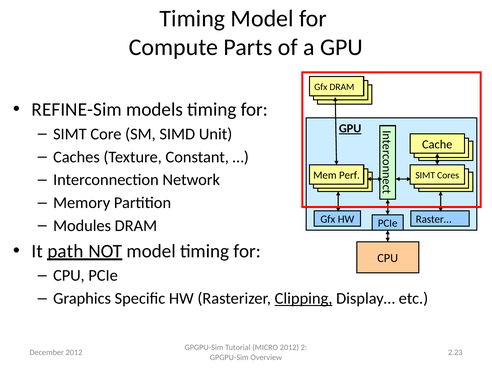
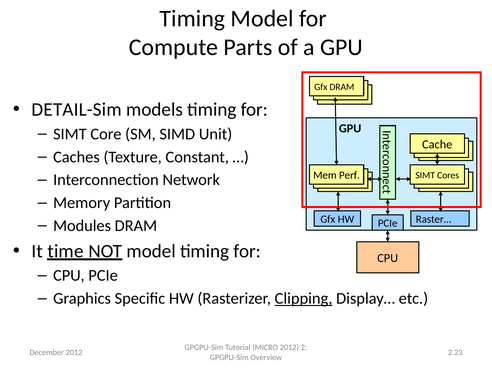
REFINE-Sim: REFINE-Sim -> DETAIL-Sim
GPU at (350, 129) underline: present -> none
path: path -> time
